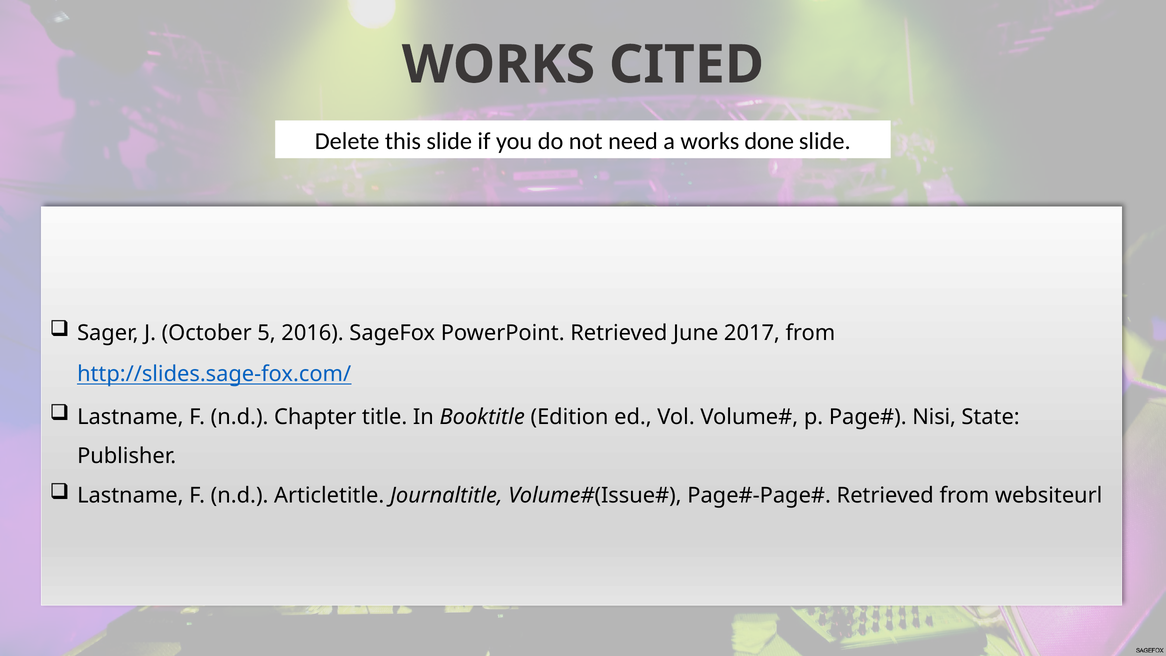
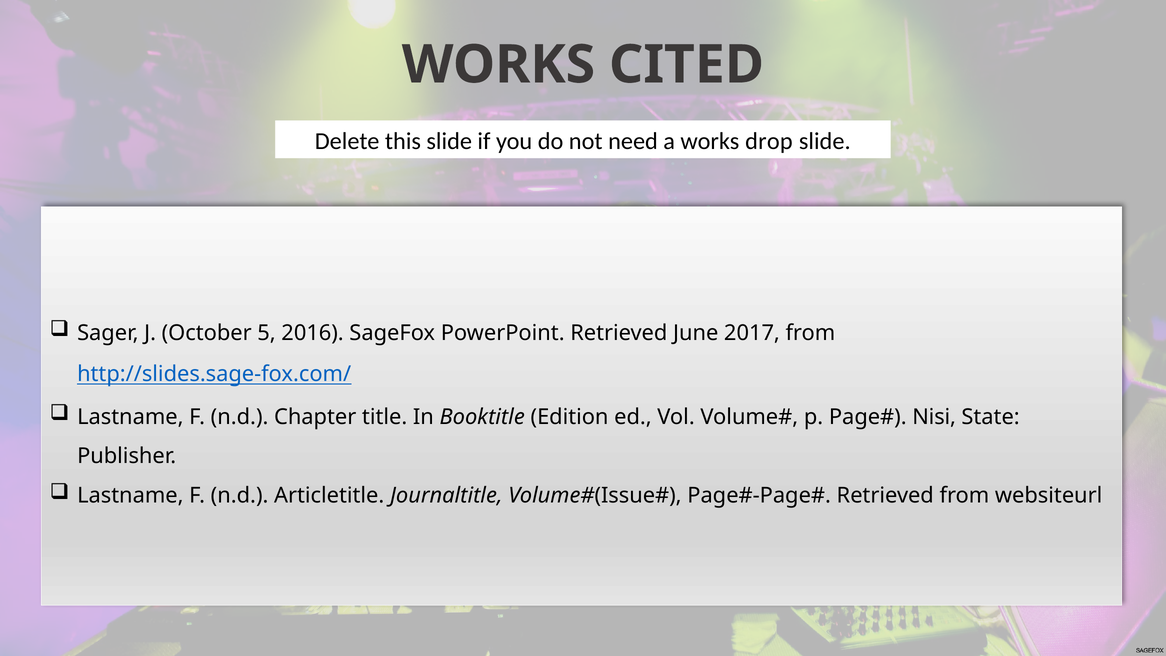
done: done -> drop
